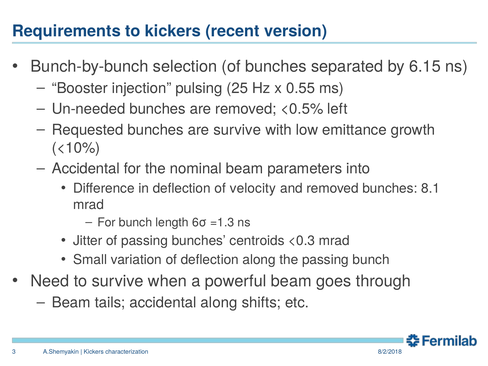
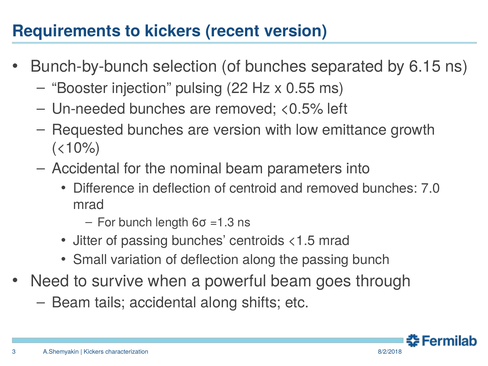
25: 25 -> 22
are survive: survive -> version
velocity: velocity -> centroid
8.1: 8.1 -> 7.0
<0.3: <0.3 -> <1.5
